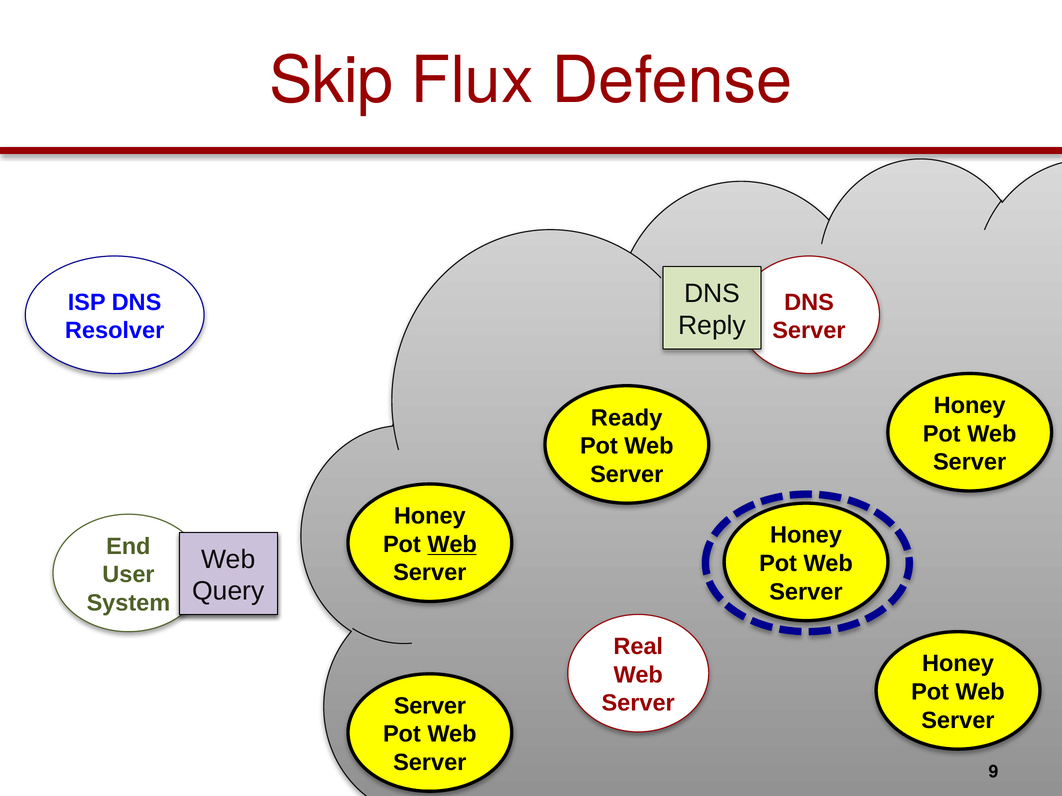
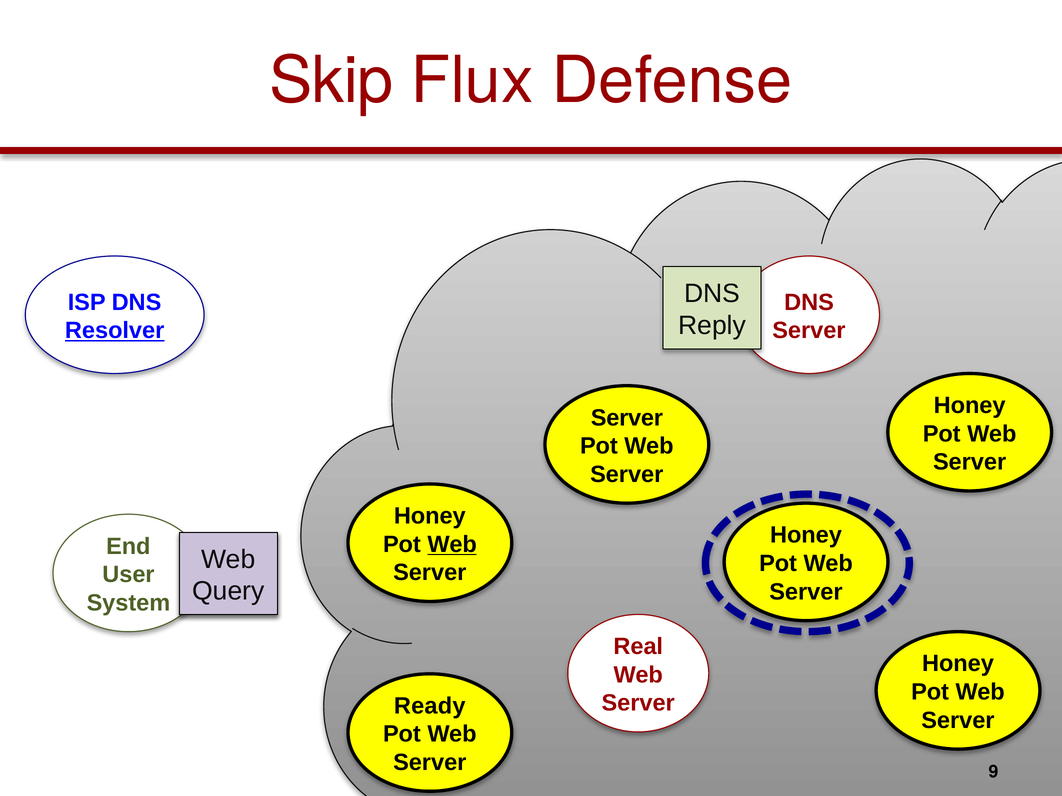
Resolver underline: none -> present
Ready at (627, 418): Ready -> Server
Server at (430, 706): Server -> Ready
